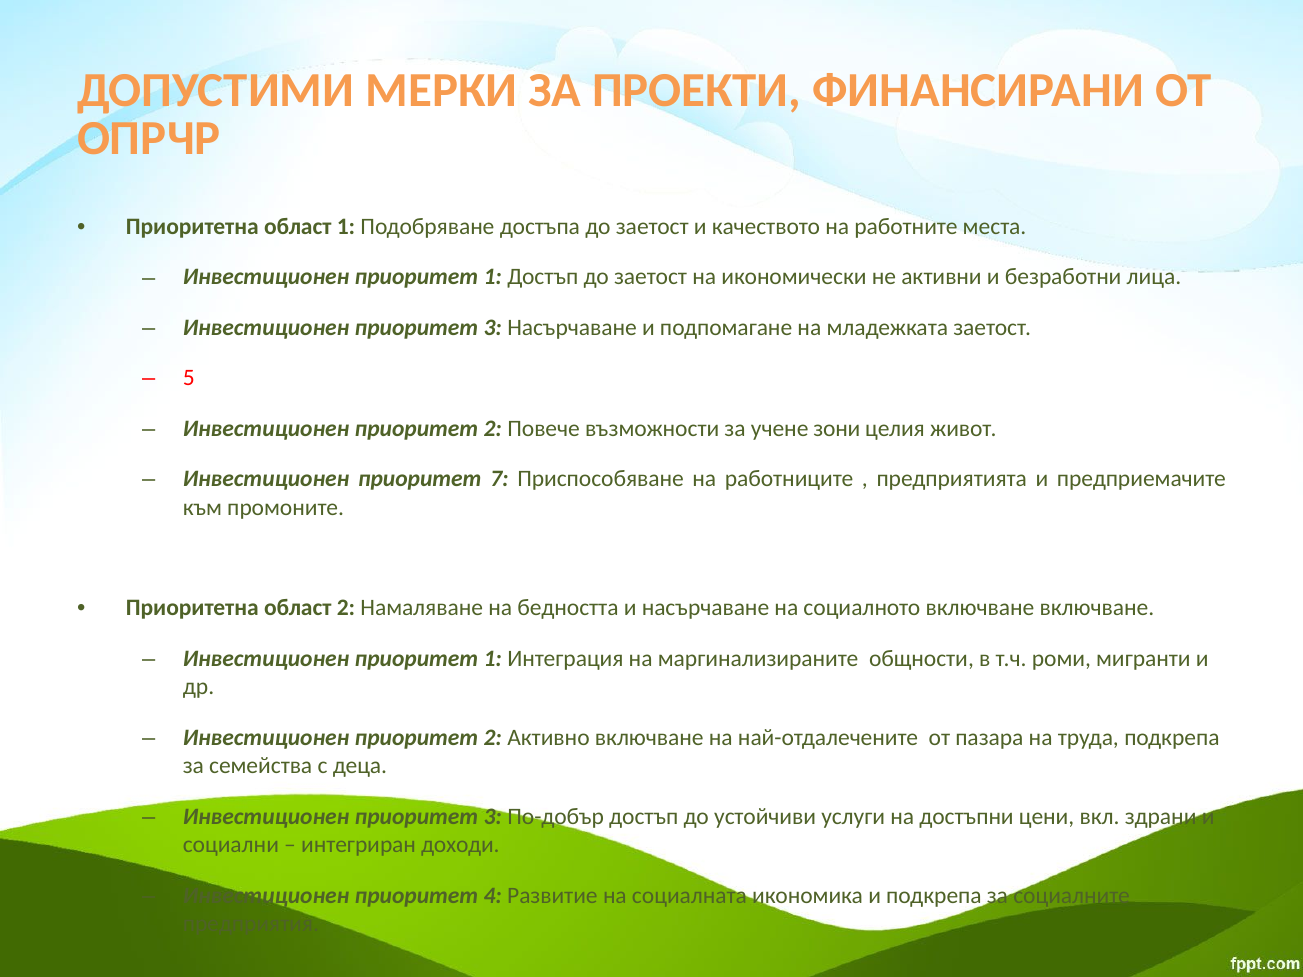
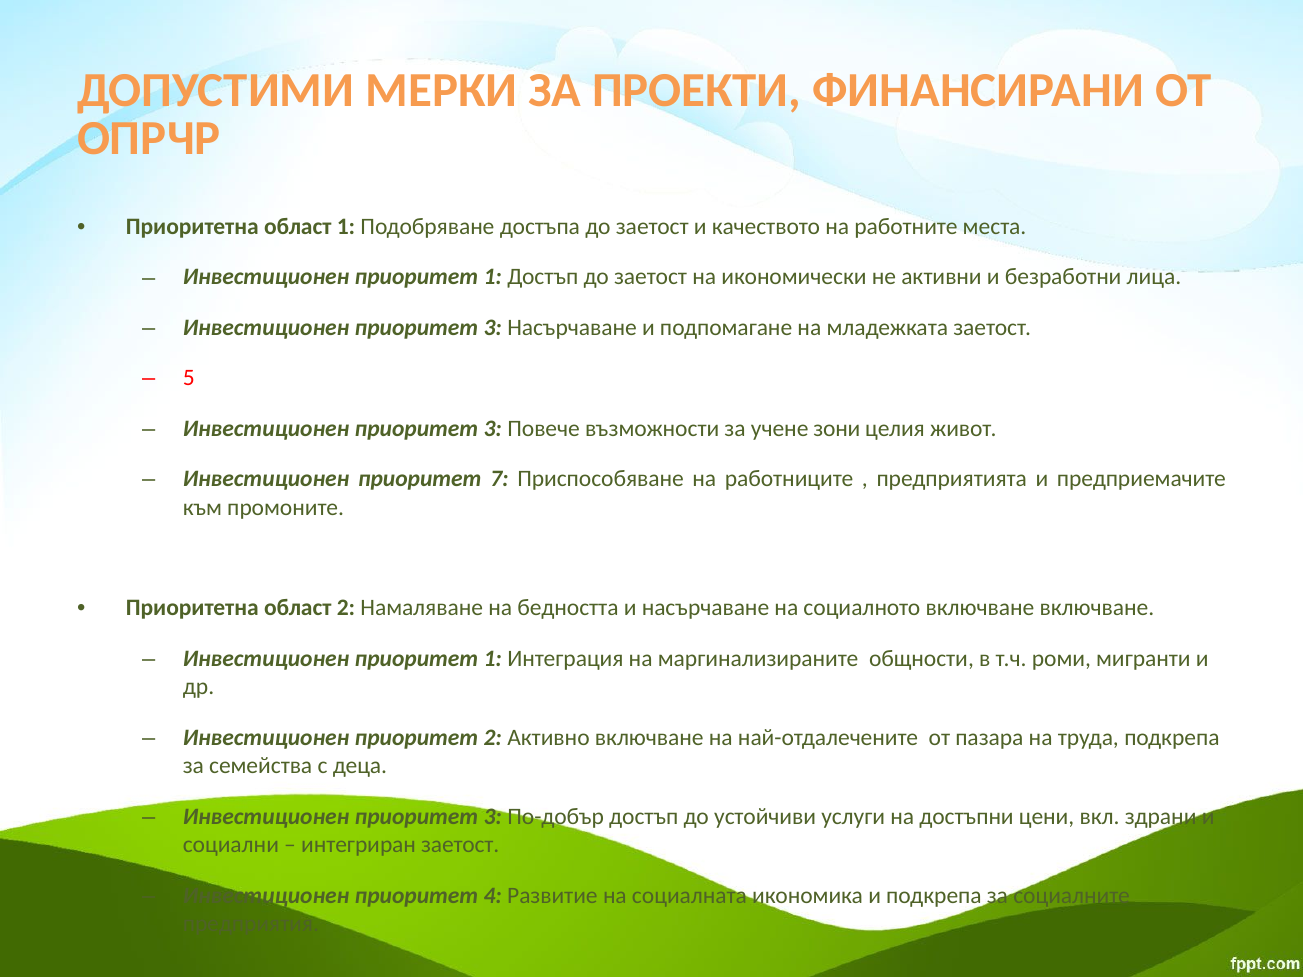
2 at (493, 428): 2 -> 3
интегриран доходи: доходи -> заетост
